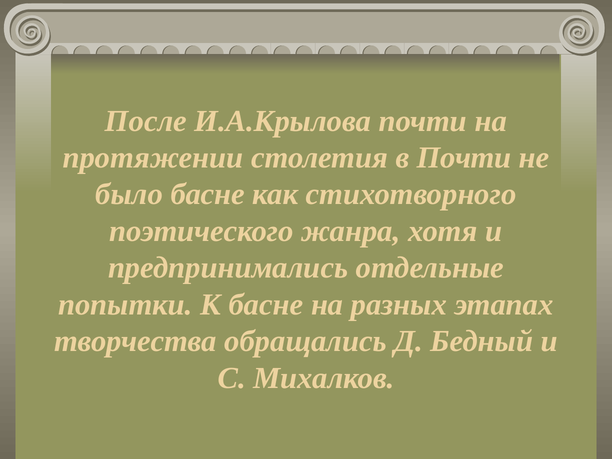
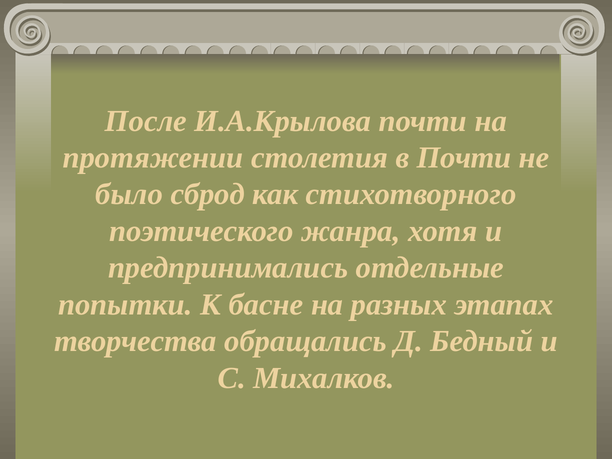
было басне: басне -> сброд
